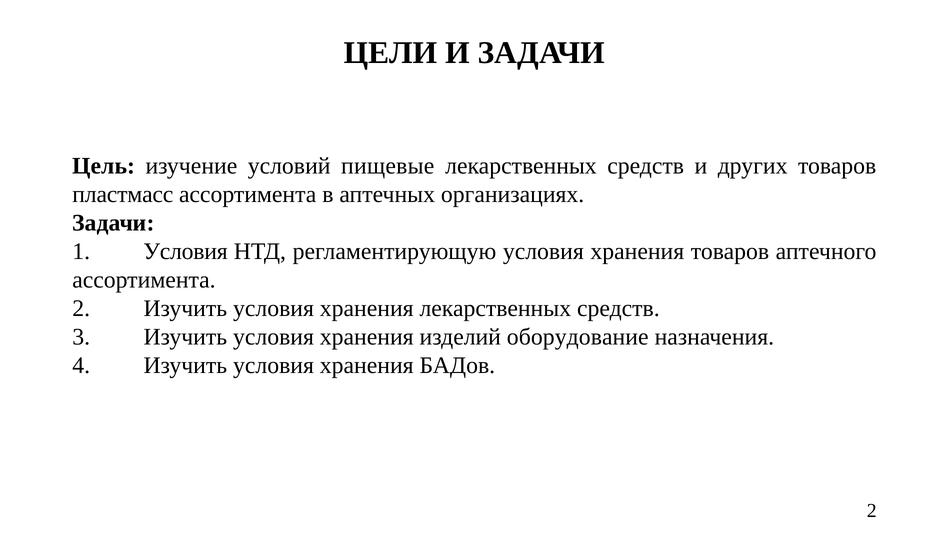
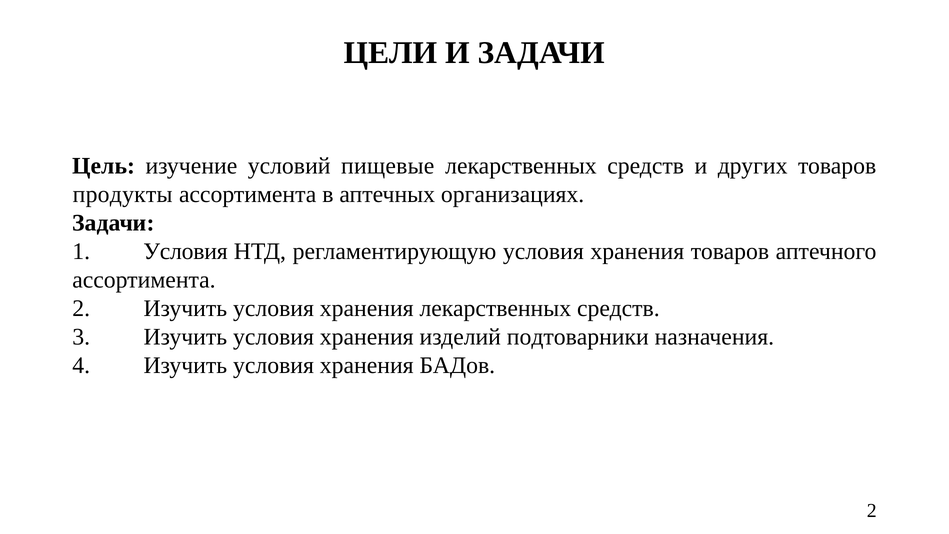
пластмасс: пластмасс -> продукты
оборудование: оборудование -> подтоварники
